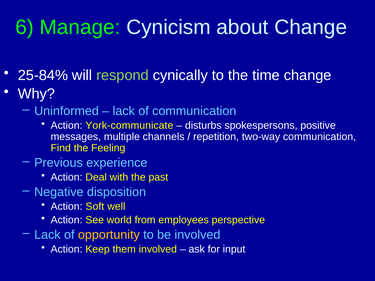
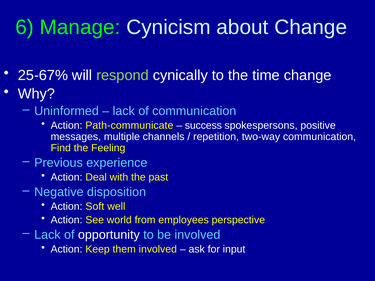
25-84%: 25-84% -> 25-67%
York-communicate: York-communicate -> Path-communicate
disturbs: disturbs -> success
opportunity colour: yellow -> white
